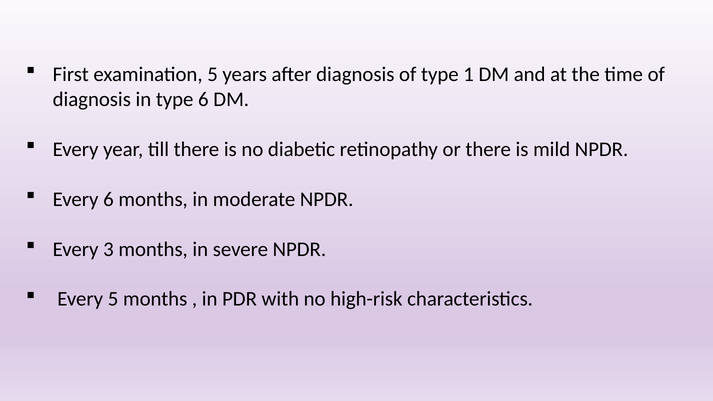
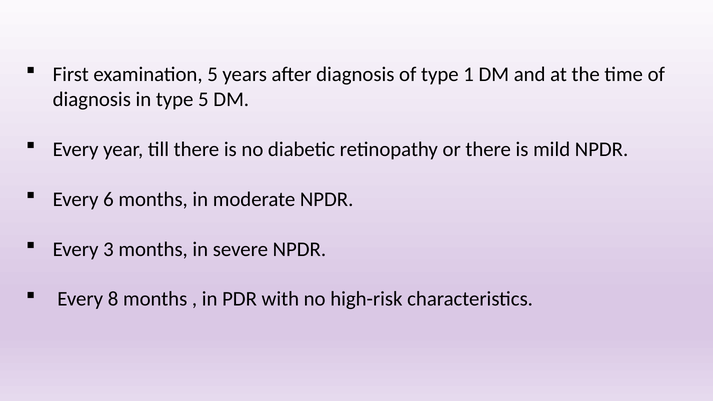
type 6: 6 -> 5
Every 5: 5 -> 8
